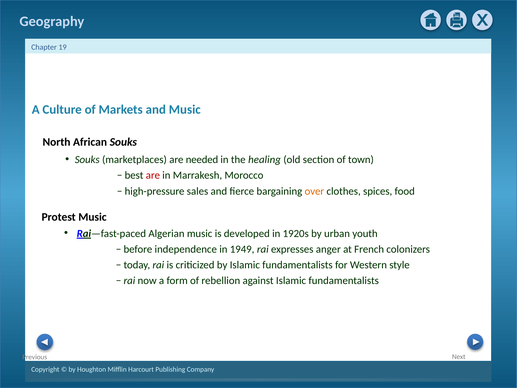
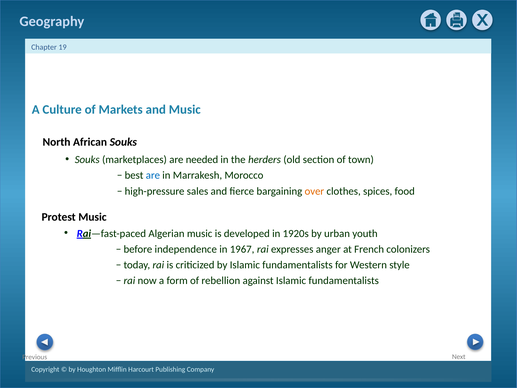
healing: healing -> herders
are at (153, 175) colour: red -> blue
1949: 1949 -> 1967
